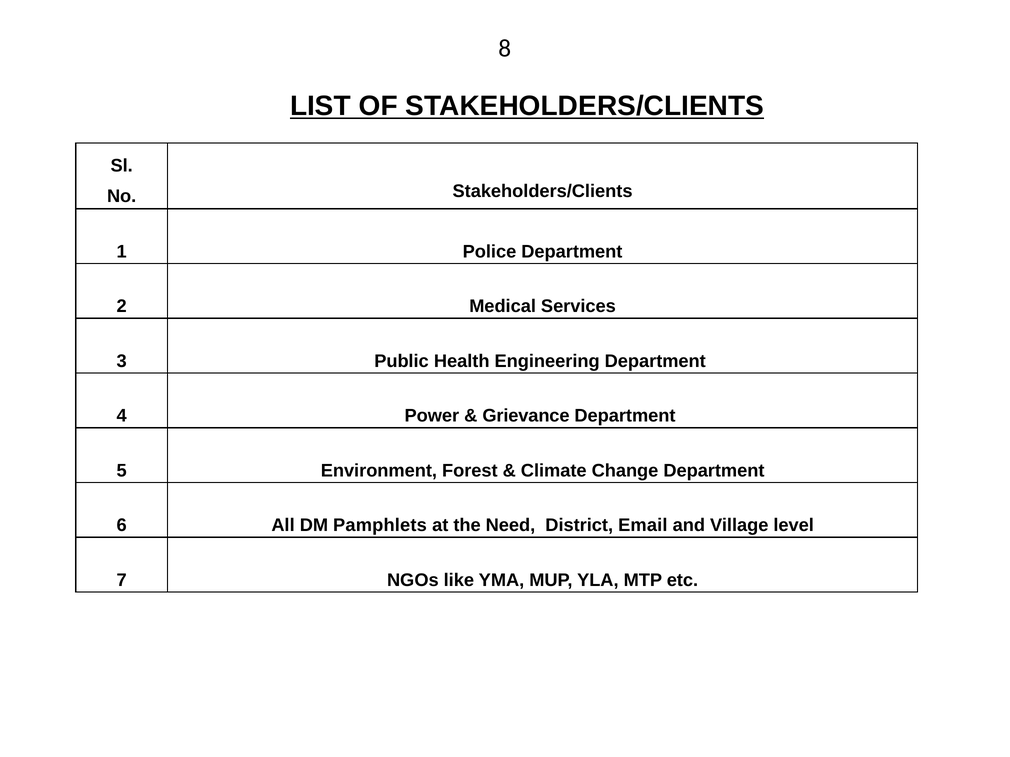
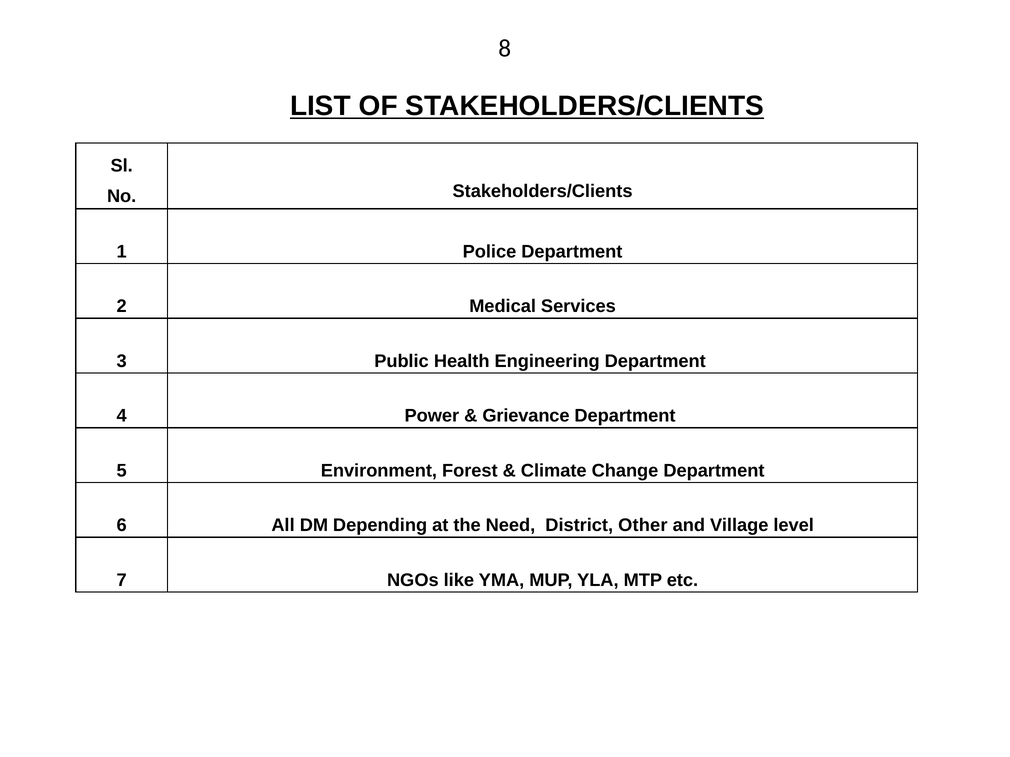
Pamphlets: Pamphlets -> Depending
Email: Email -> Other
